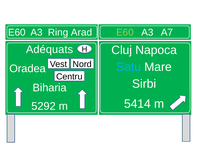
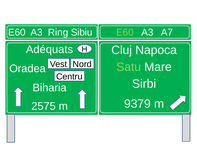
Arad: Arad -> Sibiu
Satu colour: light blue -> light green
5414: 5414 -> 9379
5292: 5292 -> 2575
